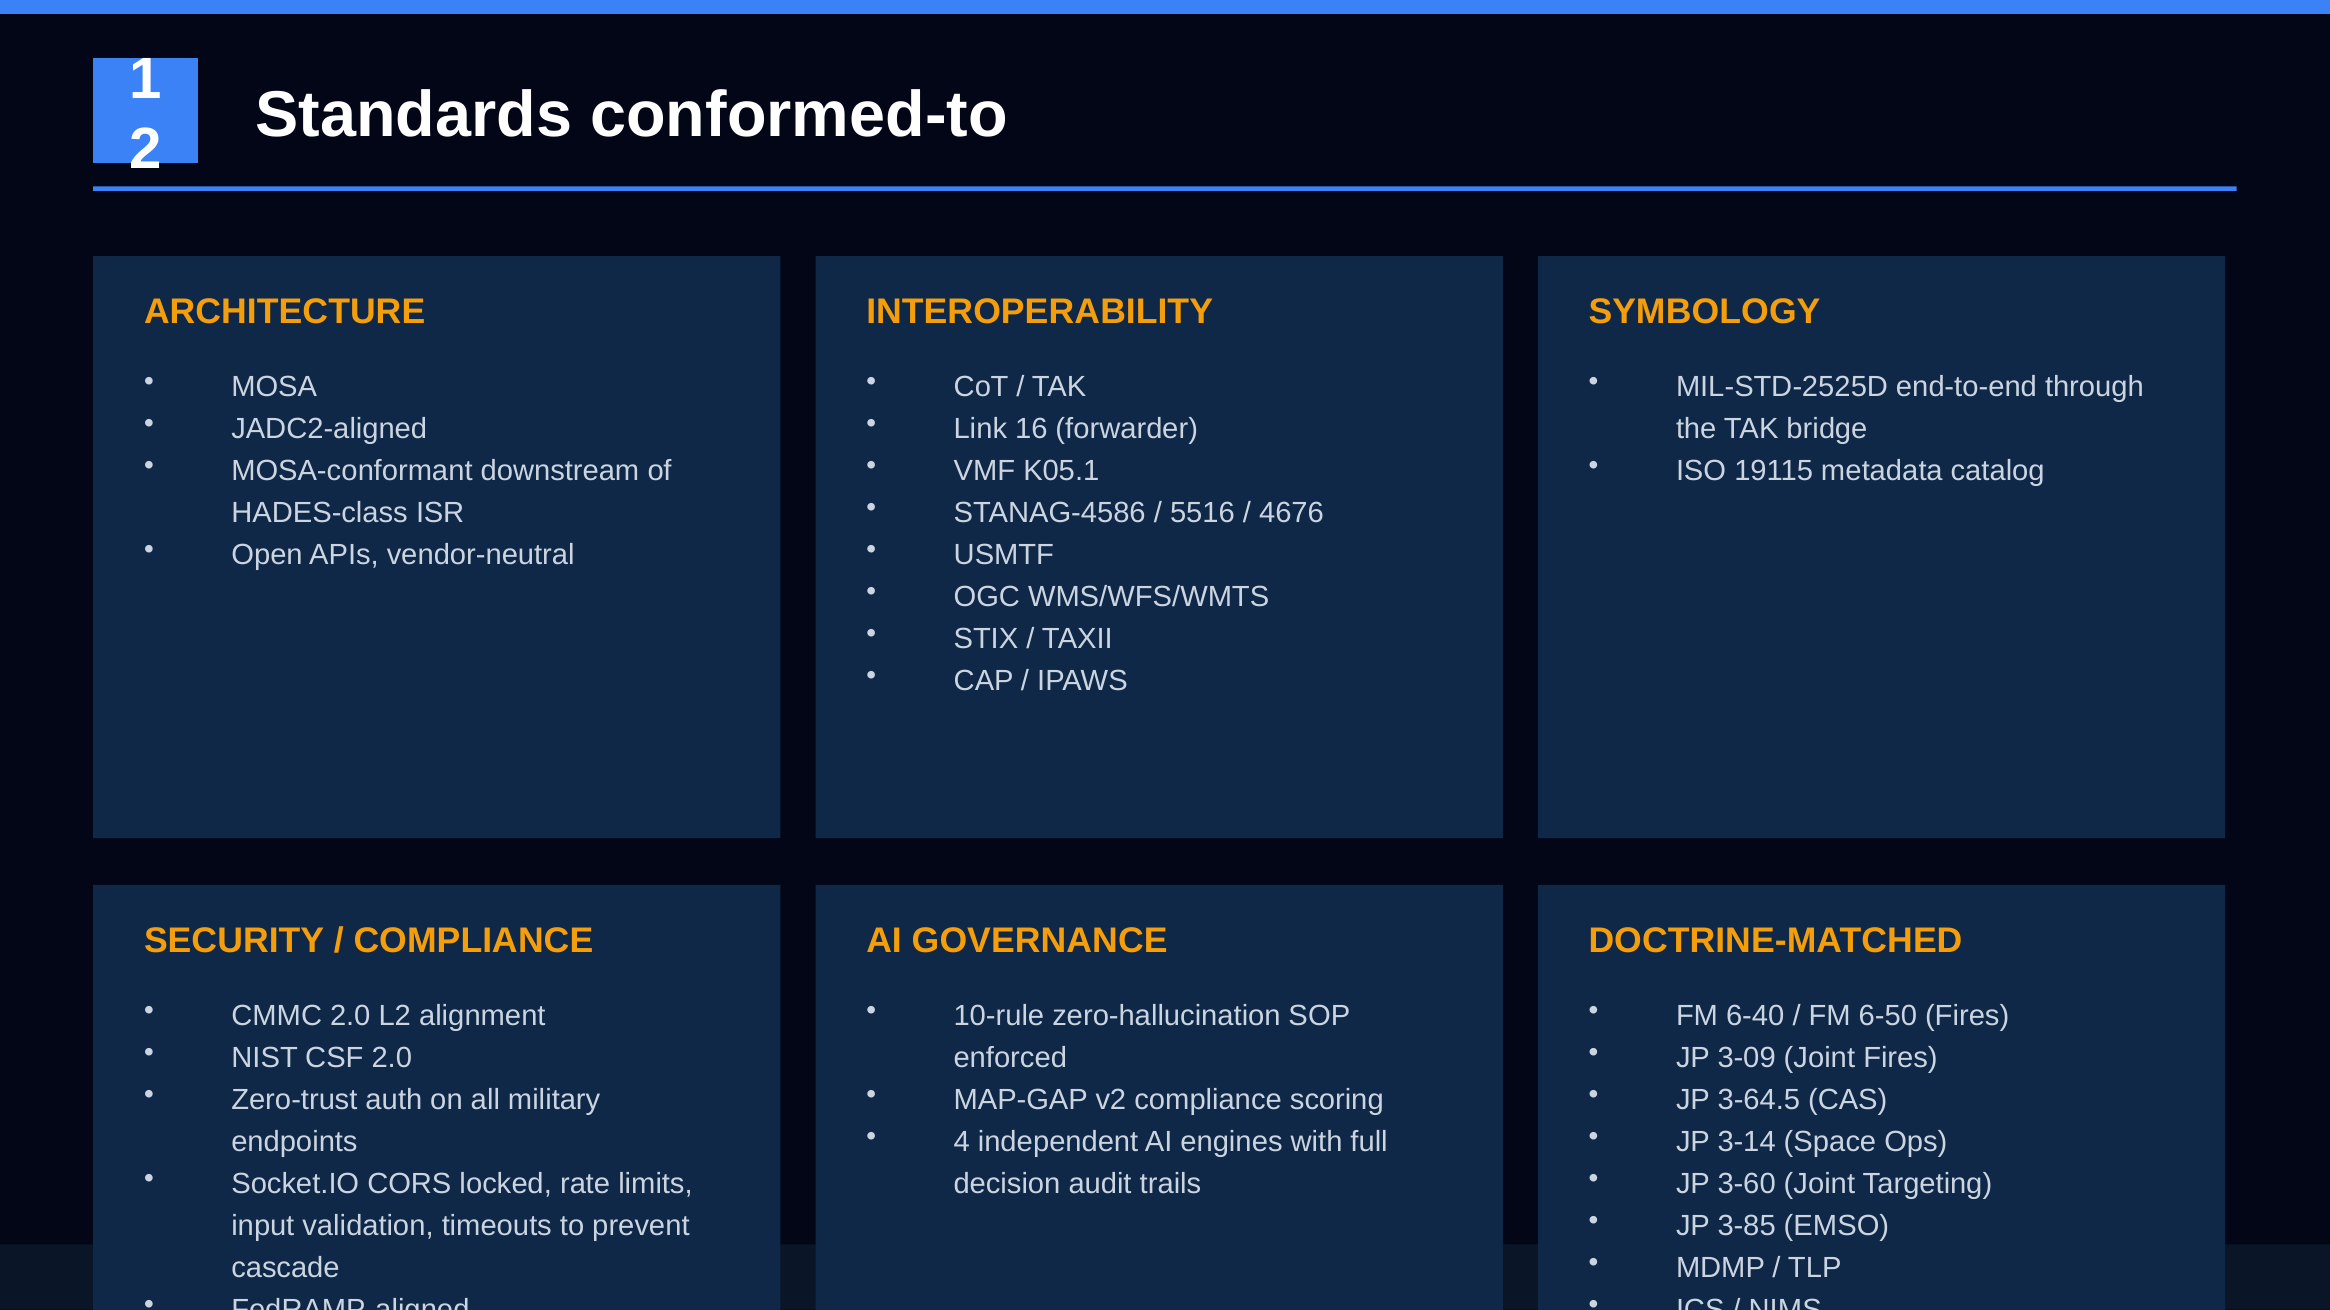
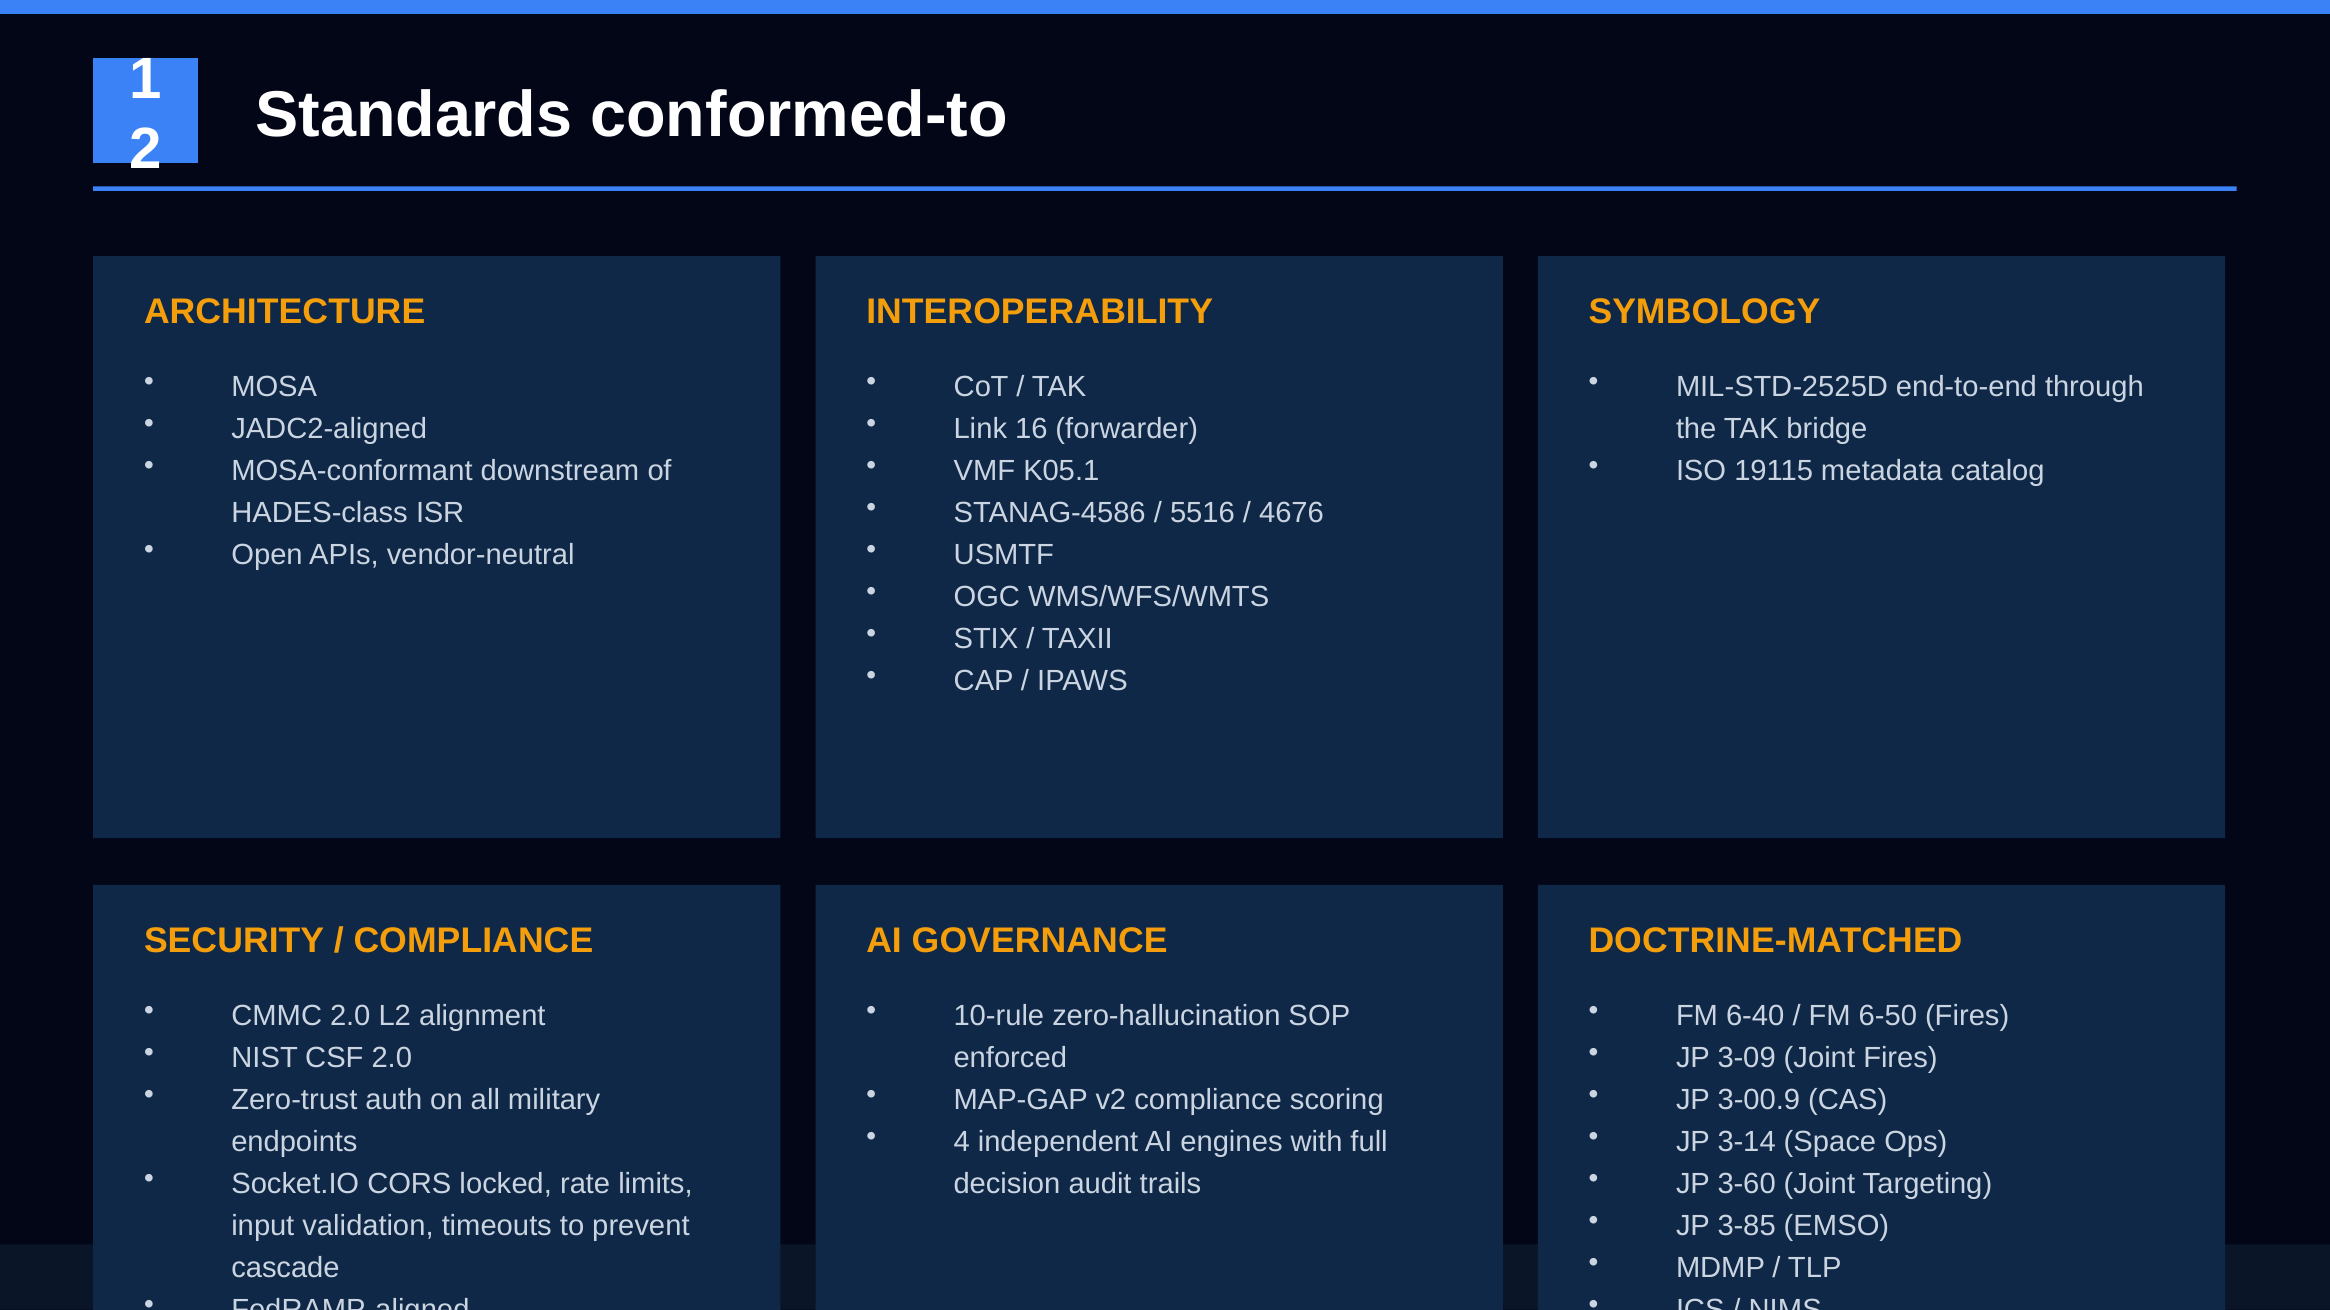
3-64.5: 3-64.5 -> 3-00.9
